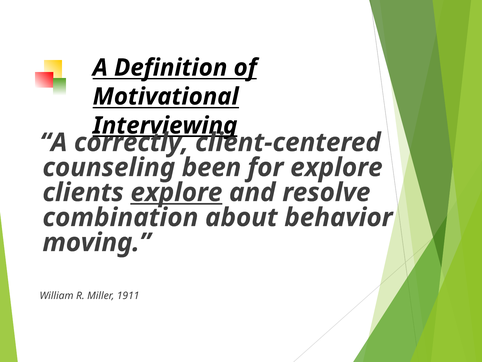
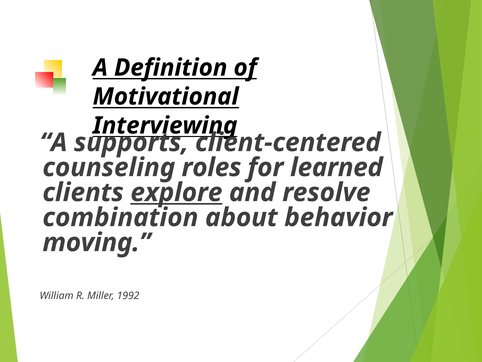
Interviewing underline: present -> none
correctly: correctly -> supports
been: been -> roles
for explore: explore -> learned
1911: 1911 -> 1992
